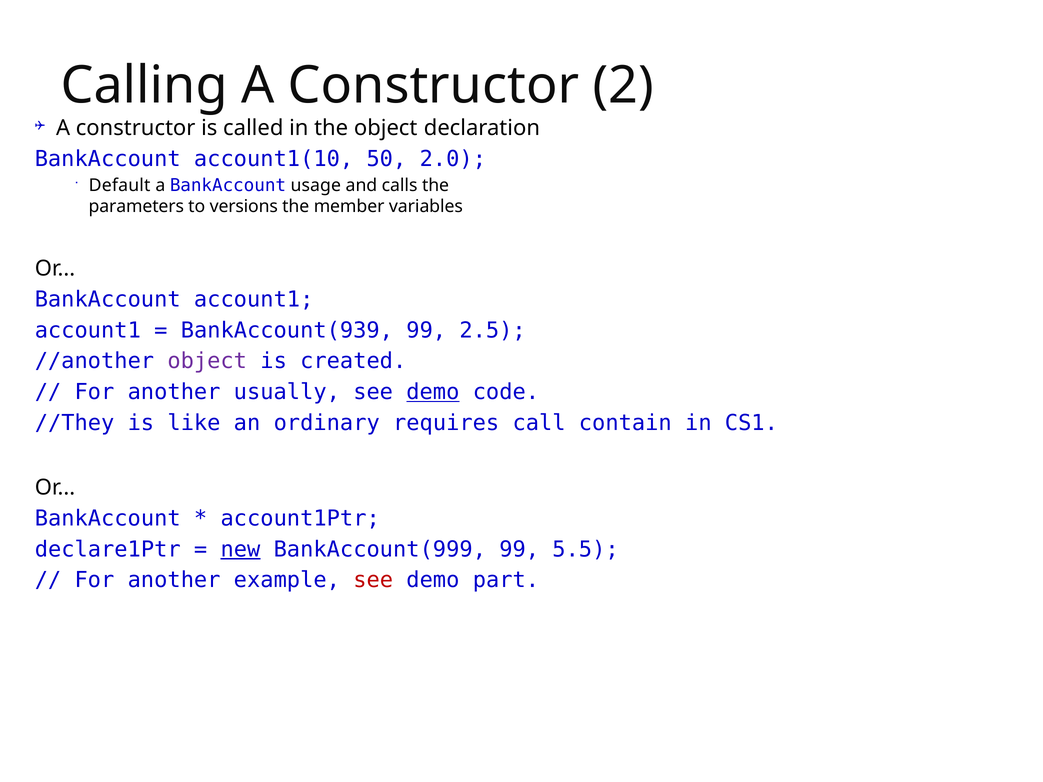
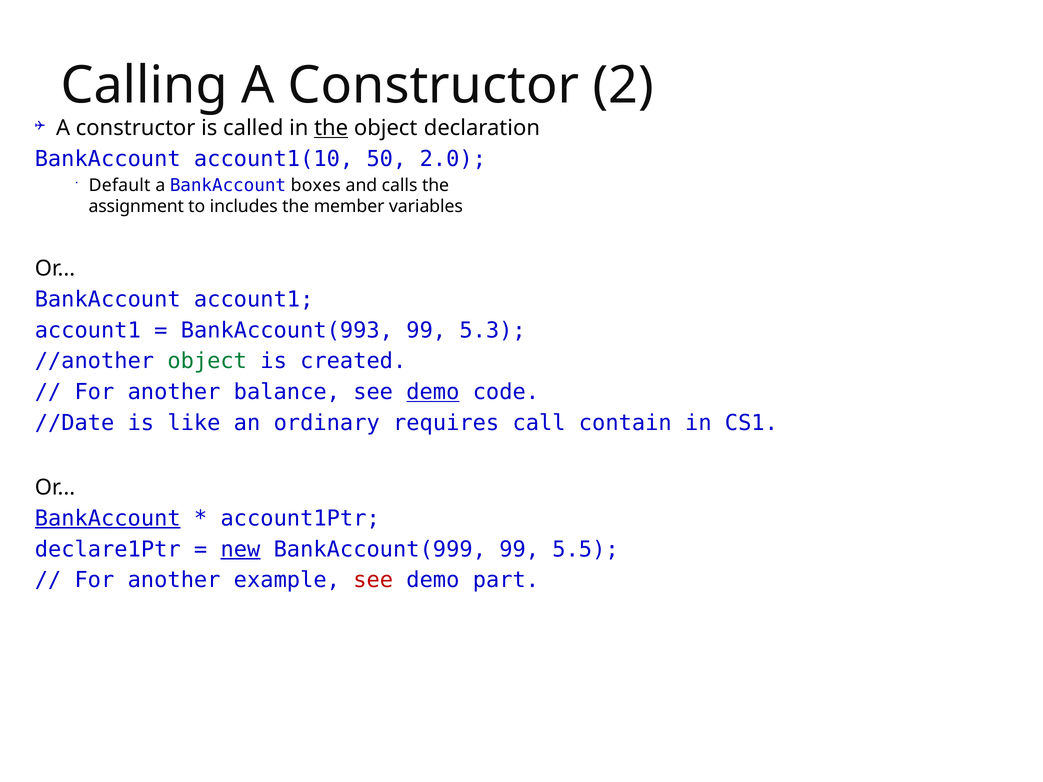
the at (331, 128) underline: none -> present
usage: usage -> boxes
parameters: parameters -> assignment
versions: versions -> includes
BankAccount(939: BankAccount(939 -> BankAccount(993
2.5: 2.5 -> 5.3
object at (207, 361) colour: purple -> green
usually: usually -> balance
//They: //They -> //Date
BankAccount at (108, 519) underline: none -> present
